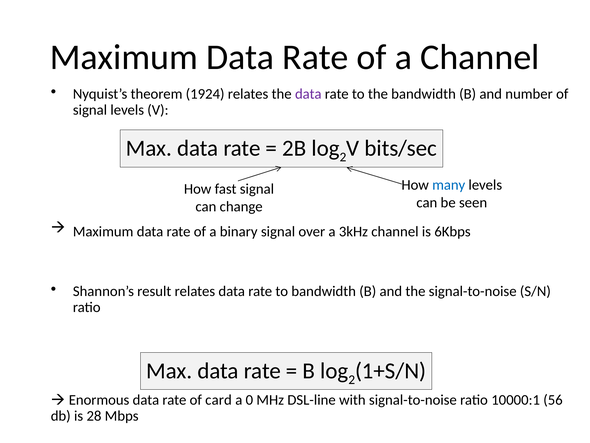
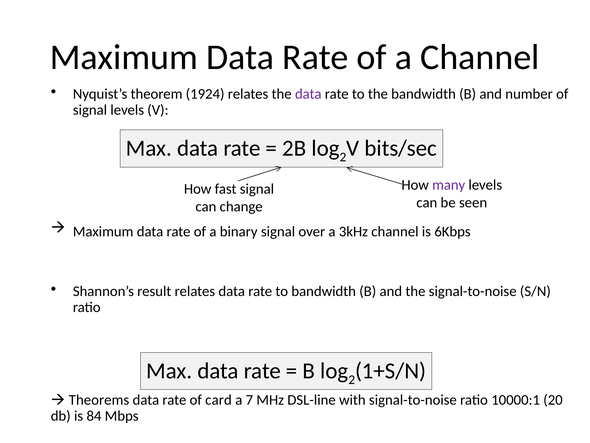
many colour: blue -> purple
Enormous: Enormous -> Theorems
0: 0 -> 7
56: 56 -> 20
28: 28 -> 84
